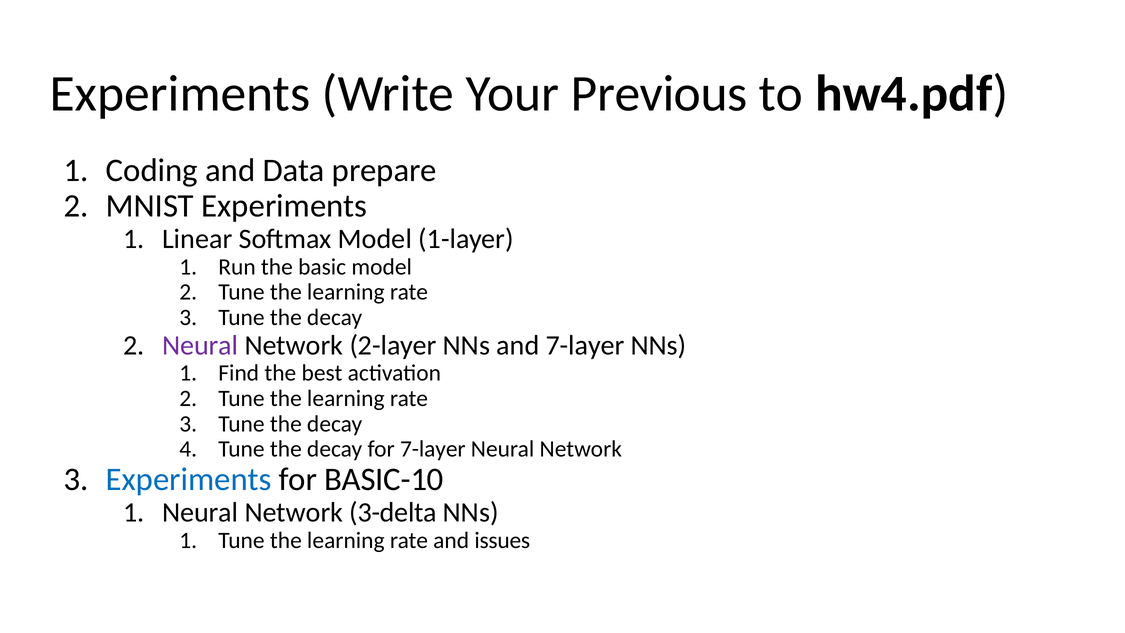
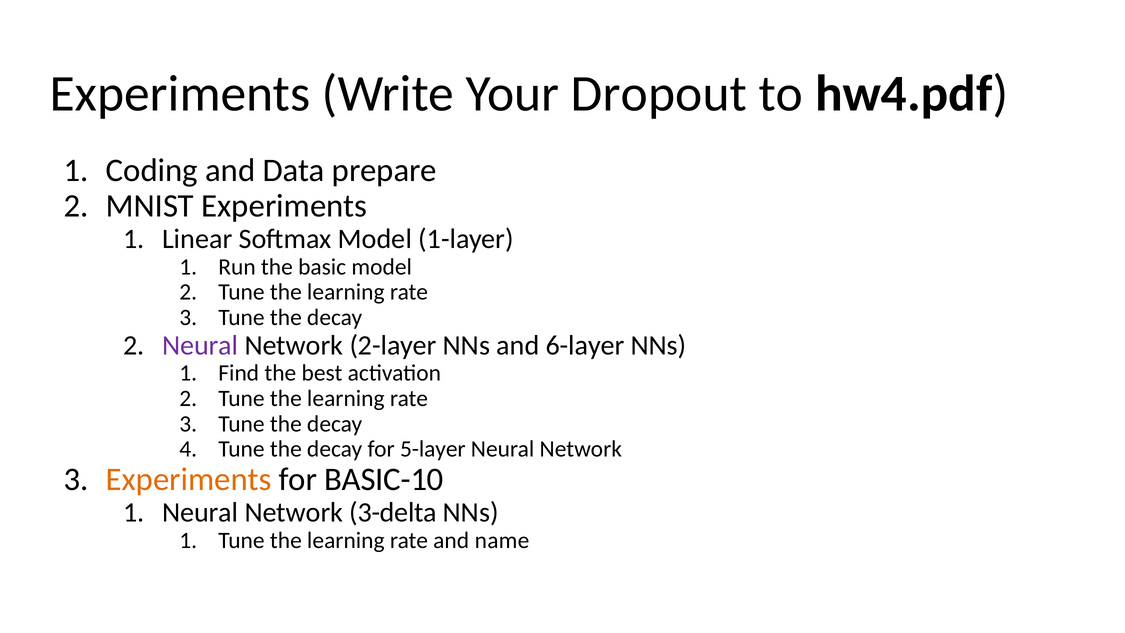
Previous: Previous -> Dropout
and 7-layer: 7-layer -> 6-layer
for 7-layer: 7-layer -> 5-layer
Experiments at (189, 479) colour: blue -> orange
issues: issues -> name
